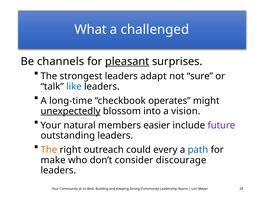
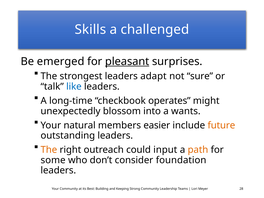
What: What -> Skills
channels: channels -> emerged
unexpectedly underline: present -> none
vision: vision -> wants
future colour: purple -> orange
every: every -> input
path colour: blue -> orange
make: make -> some
discourage: discourage -> foundation
